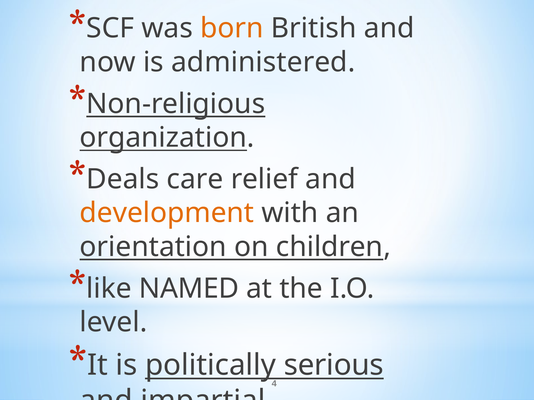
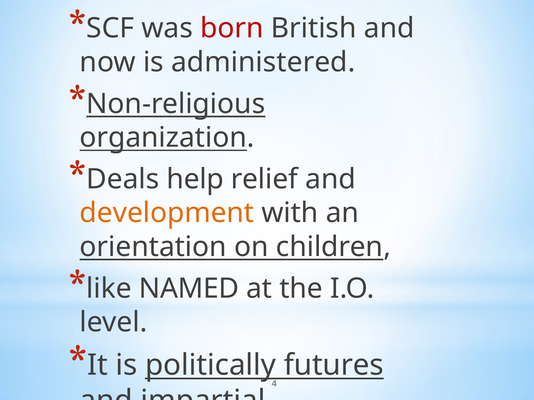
born colour: orange -> red
care: care -> help
serious: serious -> futures
